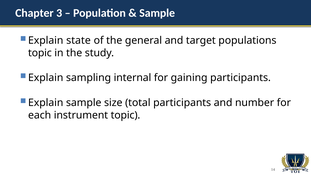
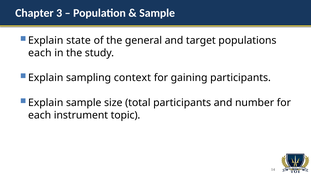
topic at (40, 53): topic -> each
internal: internal -> context
